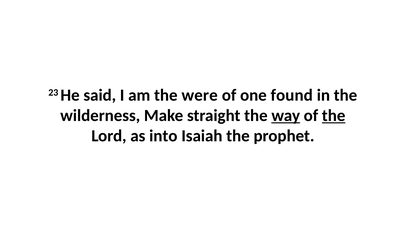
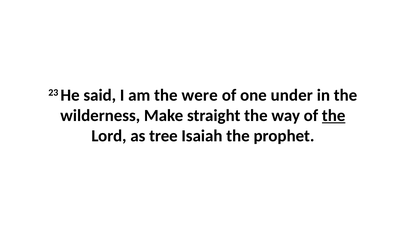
found: found -> under
way underline: present -> none
into: into -> tree
